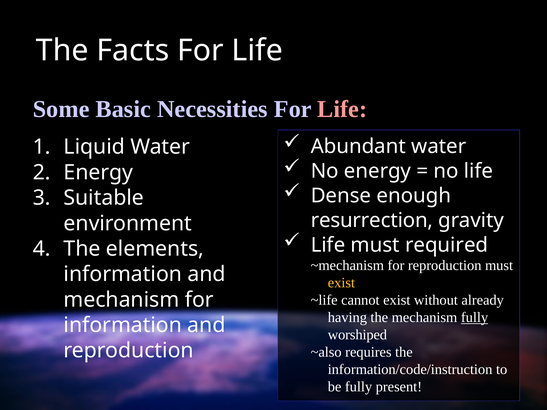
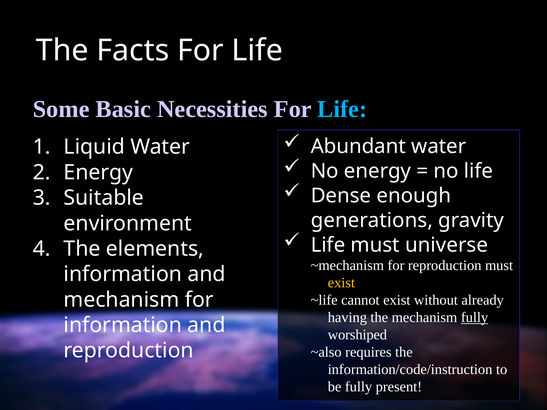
Life at (342, 109) colour: pink -> light blue
resurrection: resurrection -> generations
required: required -> universe
